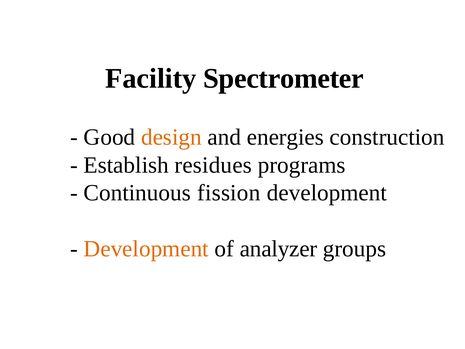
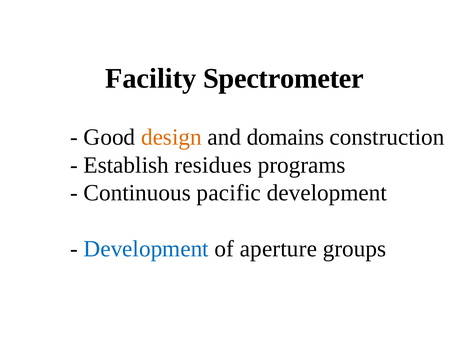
energies: energies -> domains
fission: fission -> pacific
Development at (146, 249) colour: orange -> blue
analyzer: analyzer -> aperture
